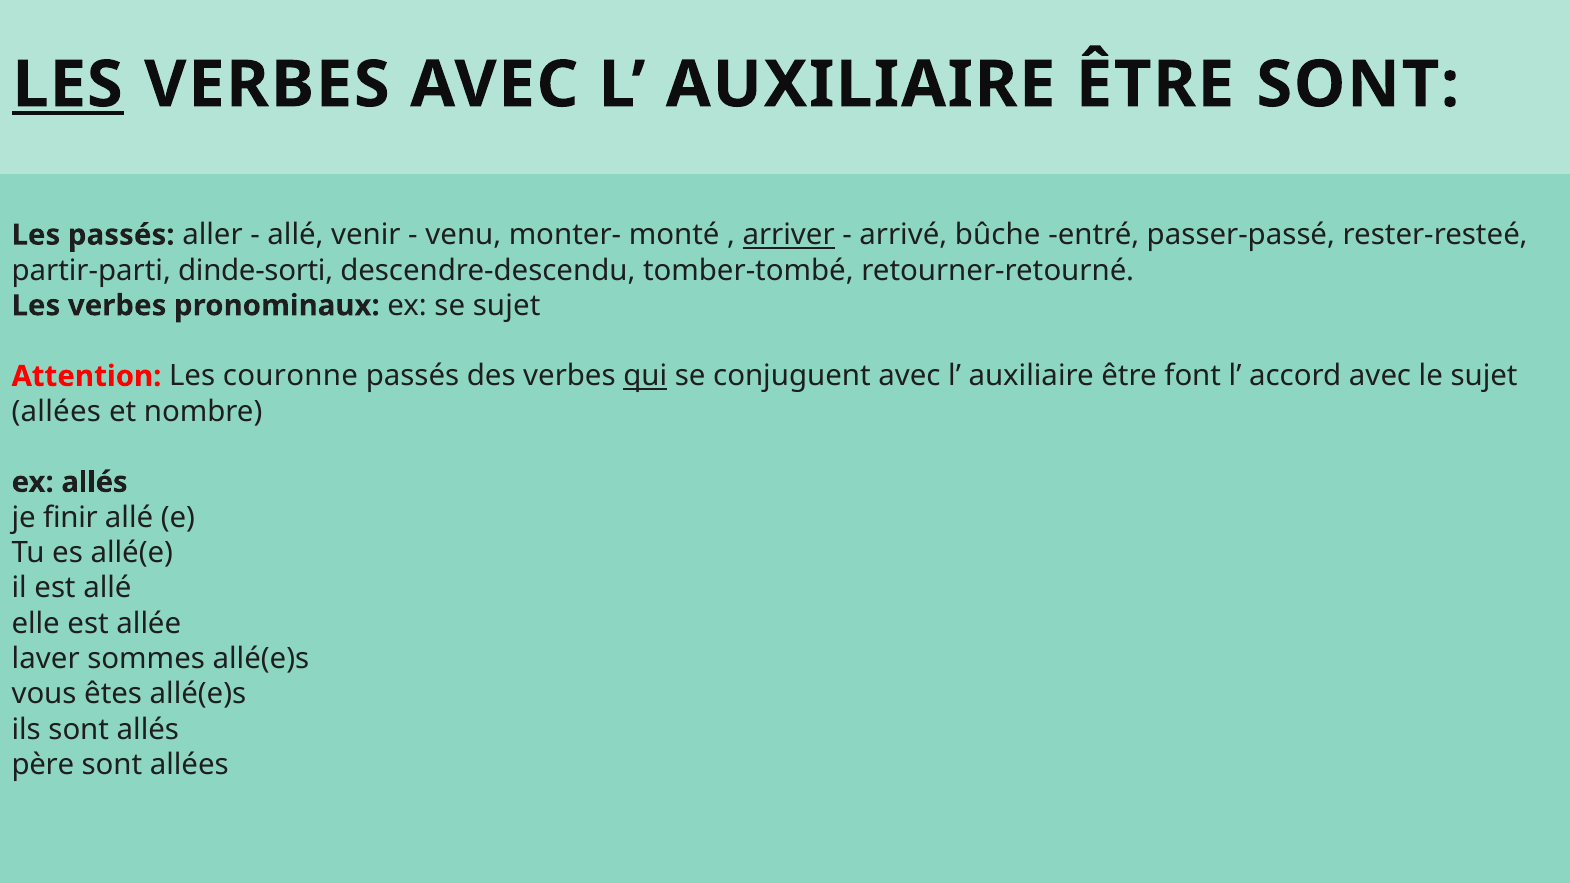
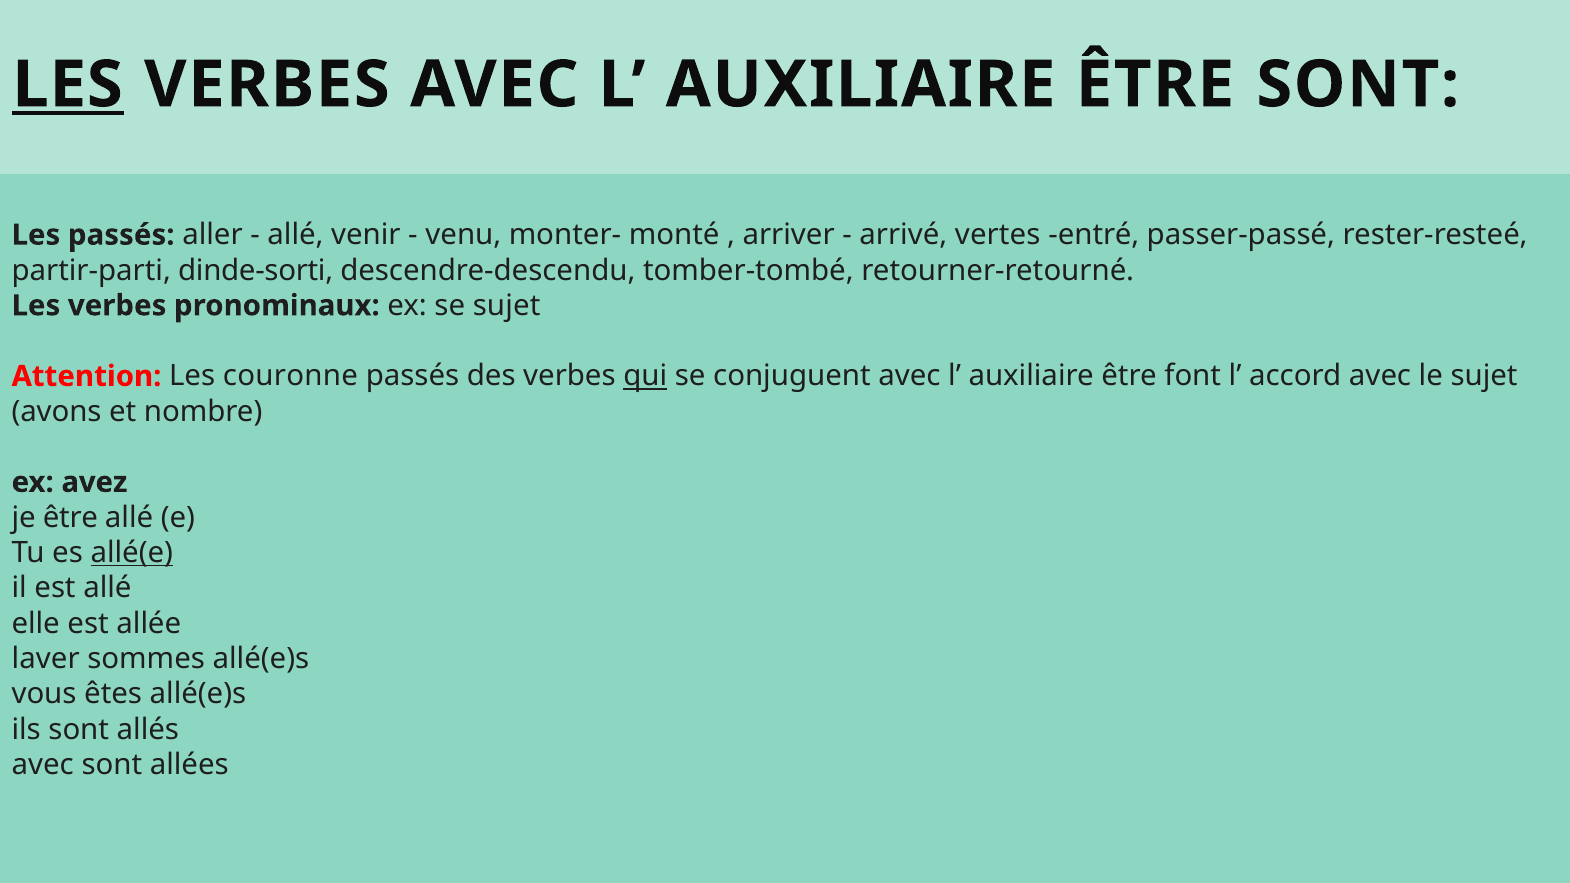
arriver underline: present -> none
bûche: bûche -> vertes
allées at (56, 412): allées -> avons
ex allés: allés -> avez
je finir: finir -> être
allé(e underline: none -> present
père at (43, 765): père -> avec
